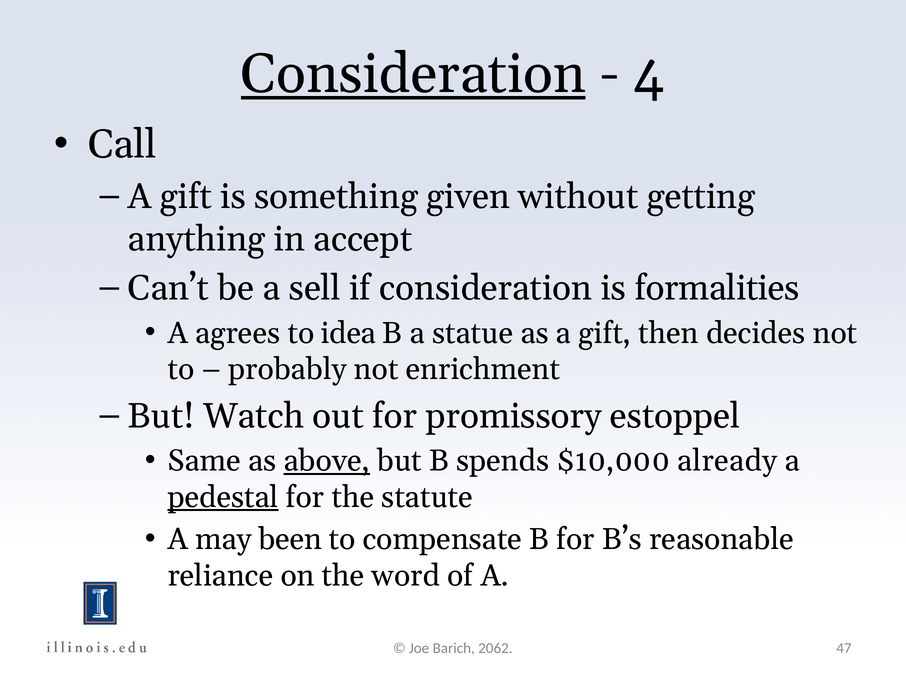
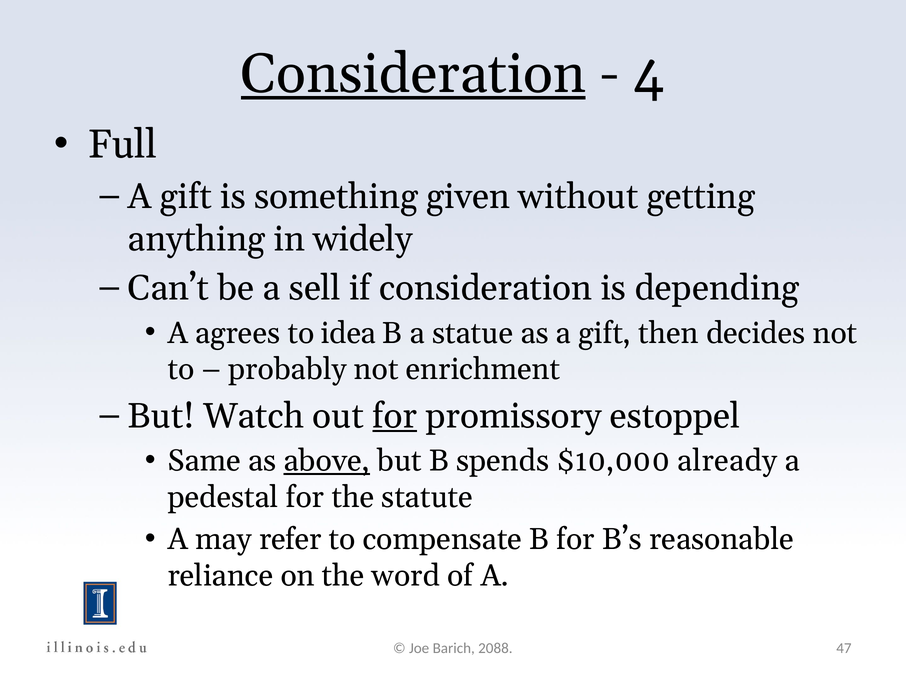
Call: Call -> Full
accept: accept -> widely
formalities: formalities -> depending
for at (395, 416) underline: none -> present
pedestal underline: present -> none
been: been -> refer
2062: 2062 -> 2088
